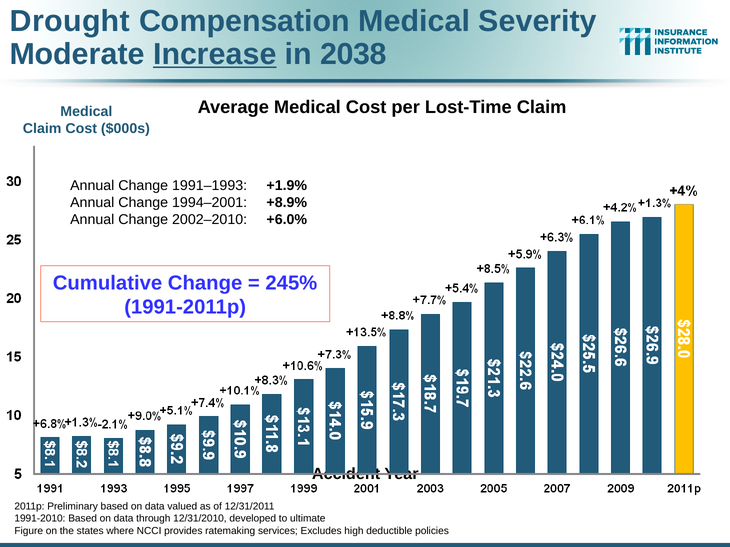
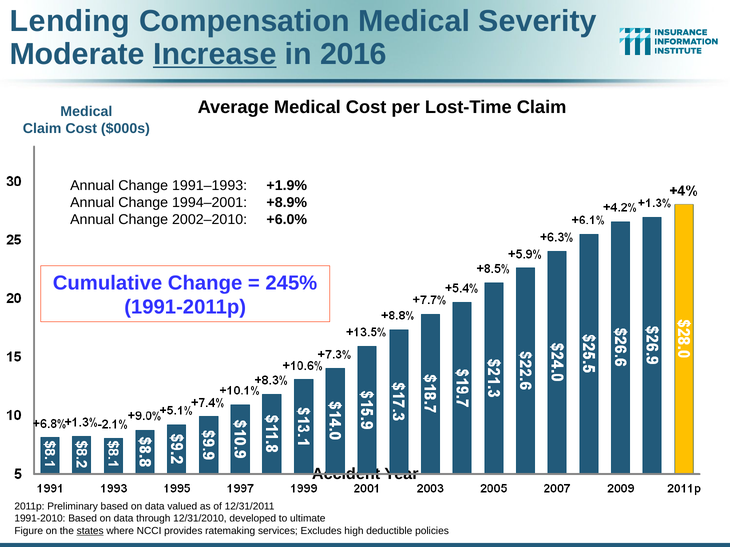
Drought: Drought -> Lending
2038: 2038 -> 2016
states underline: none -> present
